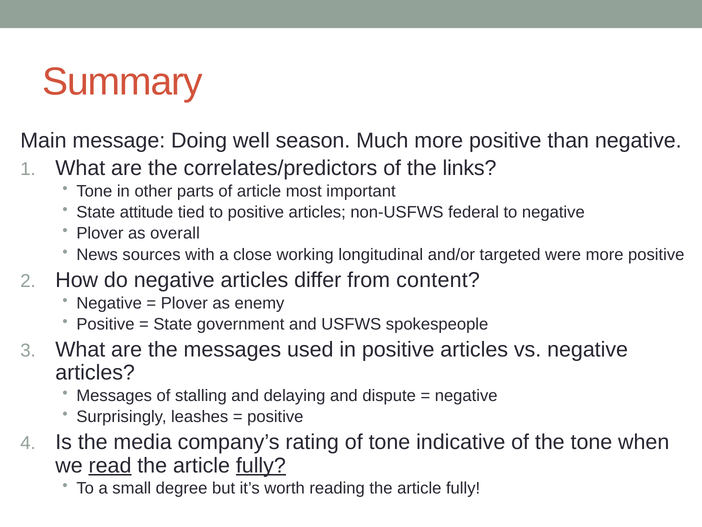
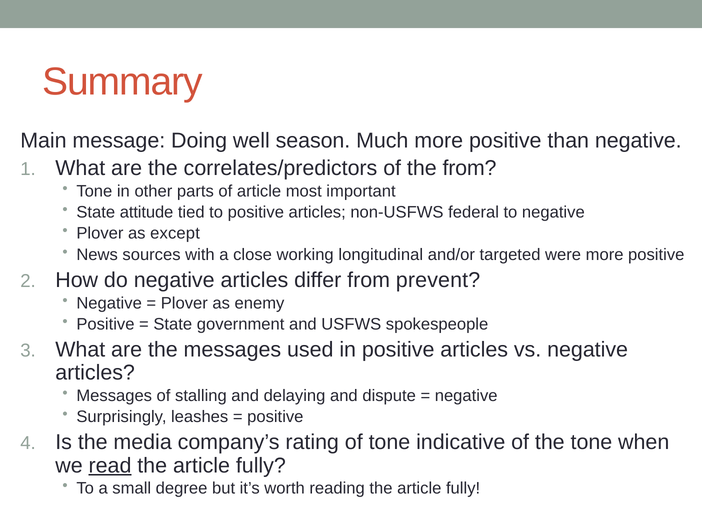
the links: links -> from
overall: overall -> except
content: content -> prevent
fully at (261, 465) underline: present -> none
